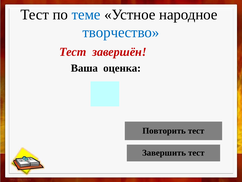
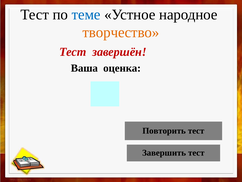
творчество colour: blue -> orange
